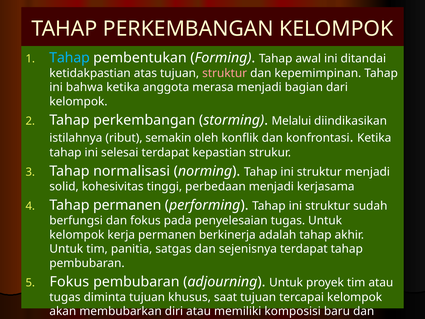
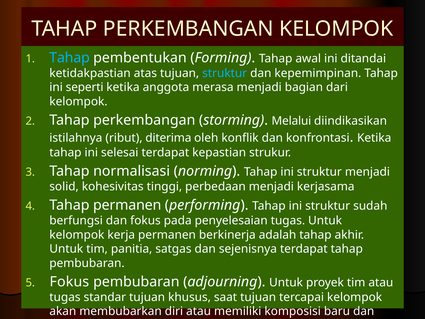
struktur at (225, 73) colour: pink -> light blue
bahwa: bahwa -> seperti
semakin: semakin -> diterima
diminta: diminta -> standar
